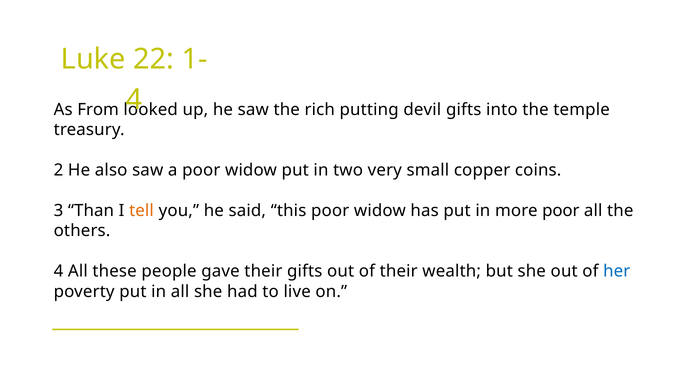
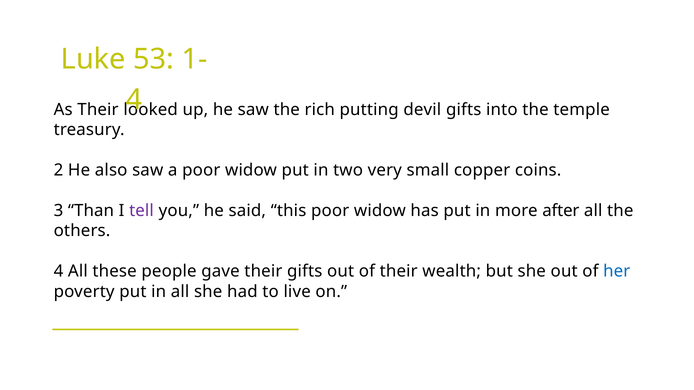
22: 22 -> 53
As From: From -> Their
tell colour: orange -> purple
more poor: poor -> after
